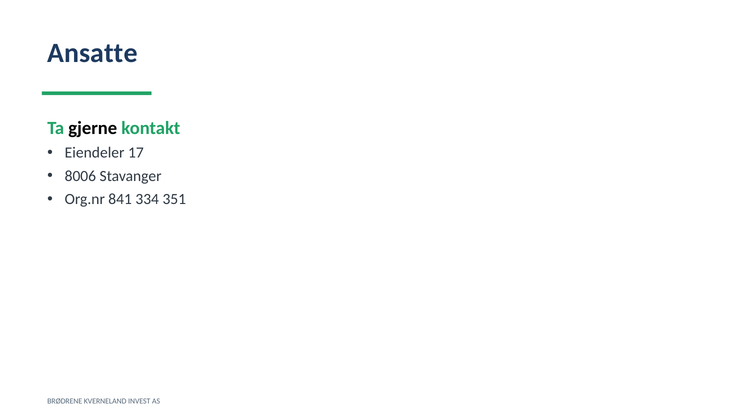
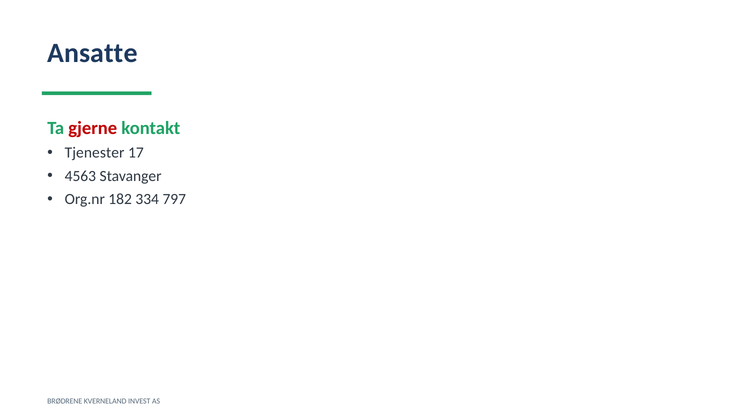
gjerne colour: black -> red
Eiendeler: Eiendeler -> Tjenester
8006: 8006 -> 4563
841: 841 -> 182
351: 351 -> 797
